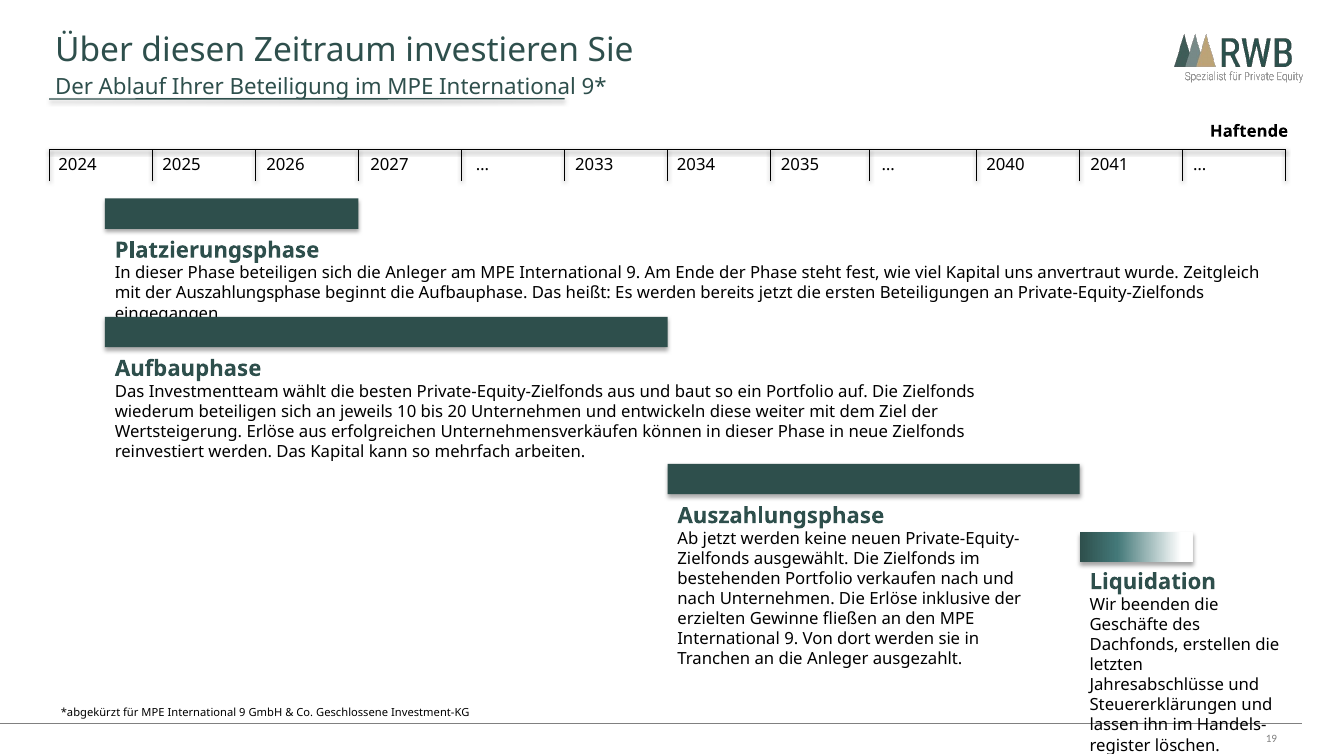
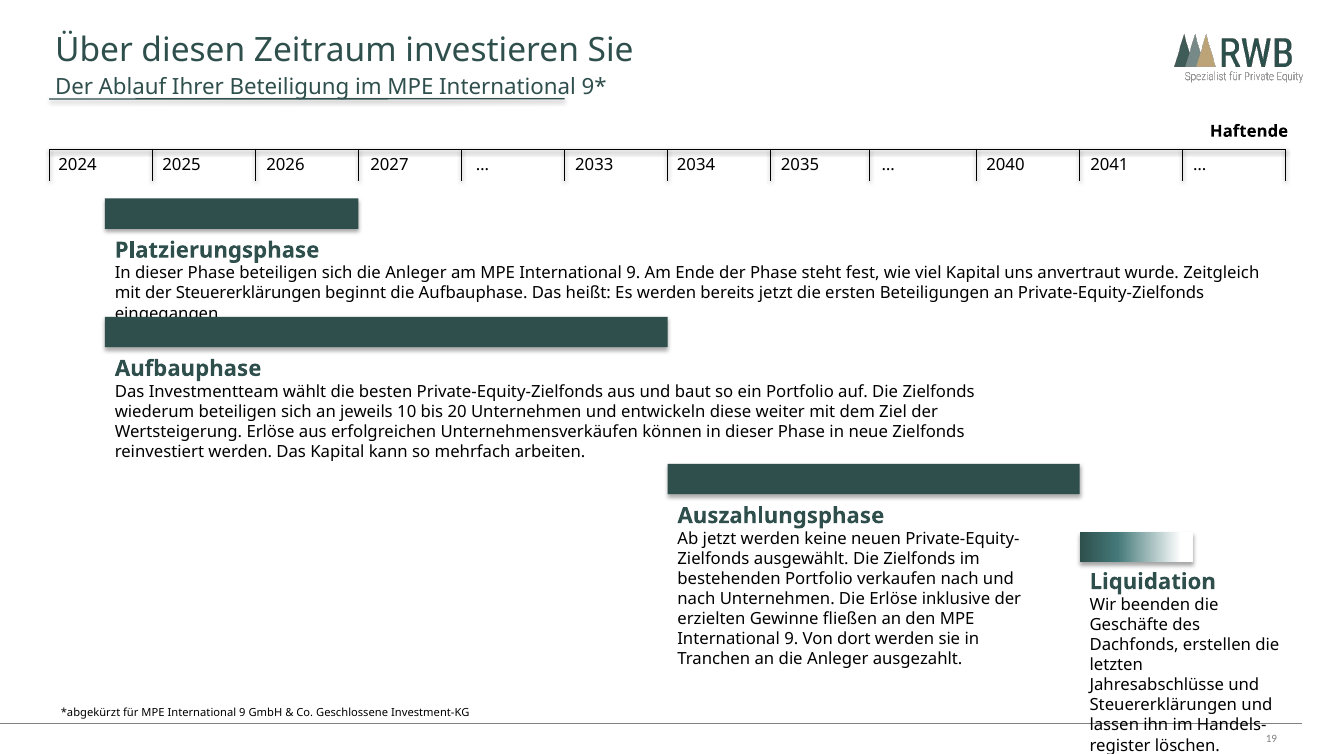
der Auszahlungsphase: Auszahlungsphase -> Steuererklärungen
